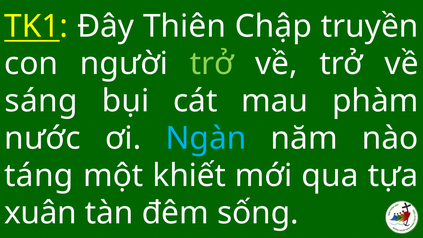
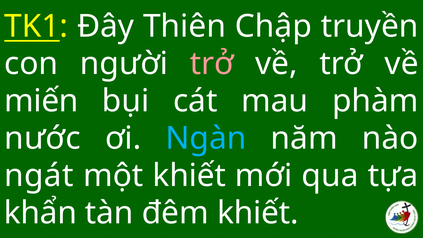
trở at (212, 64) colour: light green -> pink
sáng: sáng -> miến
táng: táng -> ngát
xuân: xuân -> khẩn
đêm sống: sống -> khiết
